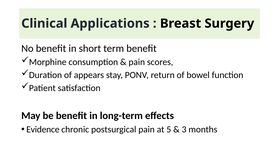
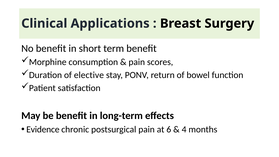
appears: appears -> elective
5: 5 -> 6
3: 3 -> 4
